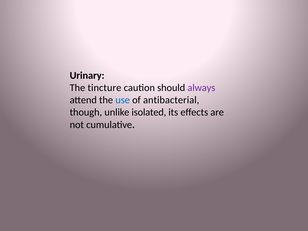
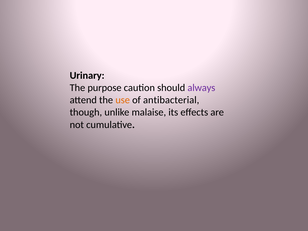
tincture: tincture -> purpose
use colour: blue -> orange
isolated: isolated -> malaise
